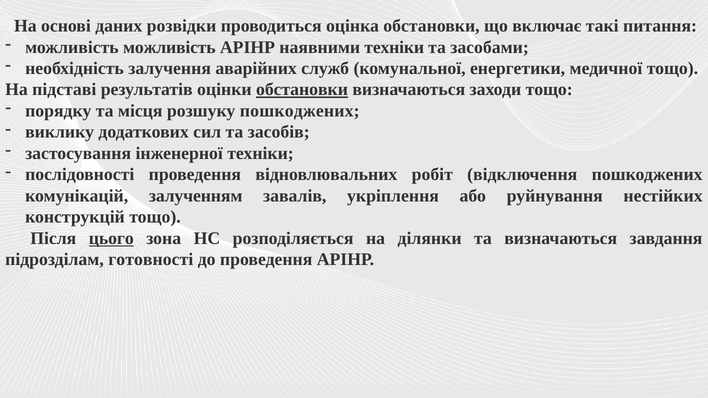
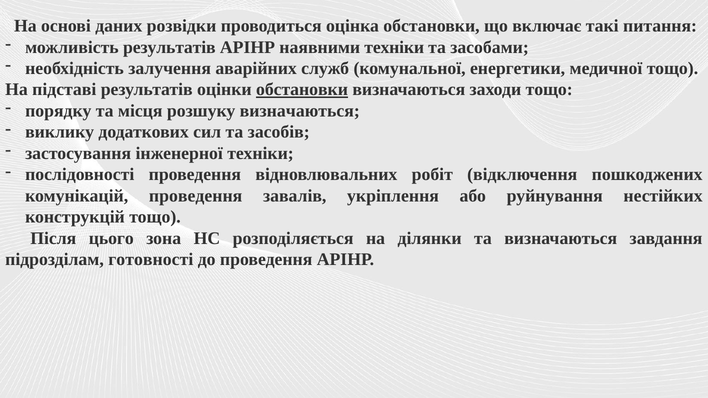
можливість можливість: можливість -> результатів
розшуку пошкоджених: пошкоджених -> визначаються
комунікацій залученням: залученням -> проведення
цього underline: present -> none
